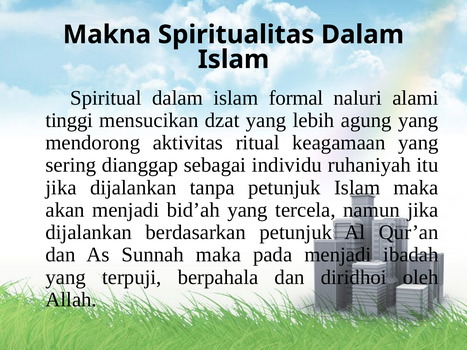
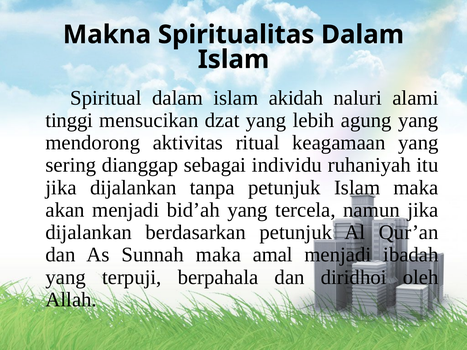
formal: formal -> akidah
pada: pada -> amal
